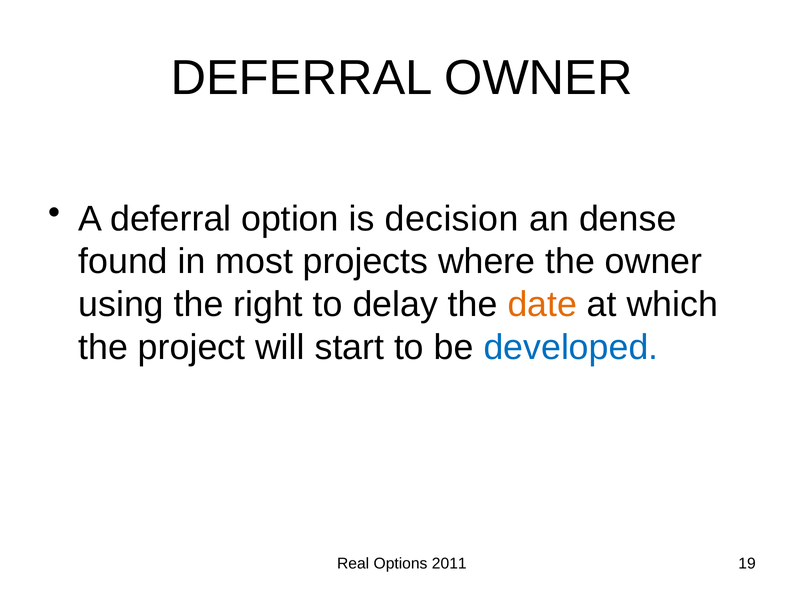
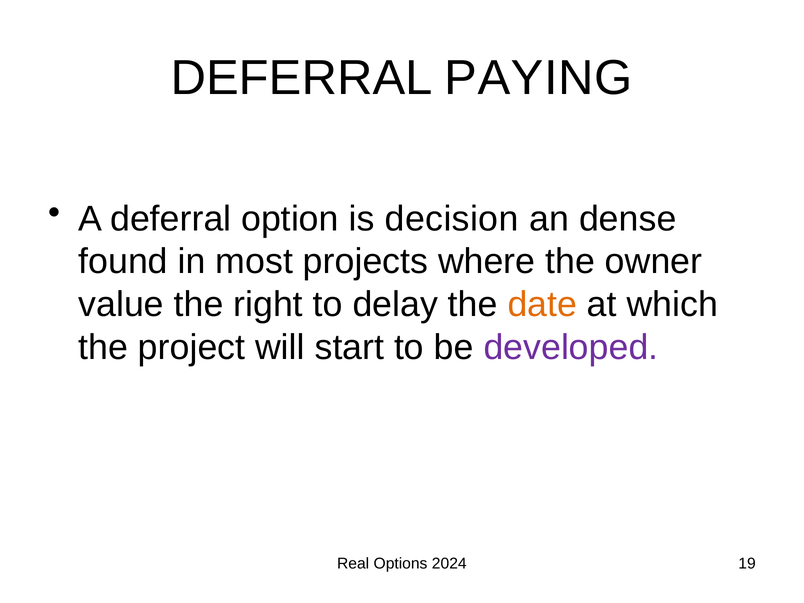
DEFERRAL OWNER: OWNER -> PAYING
using: using -> value
developed colour: blue -> purple
2011: 2011 -> 2024
